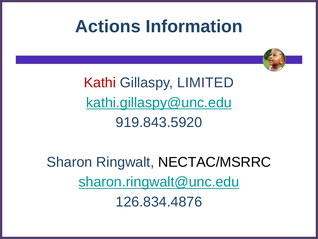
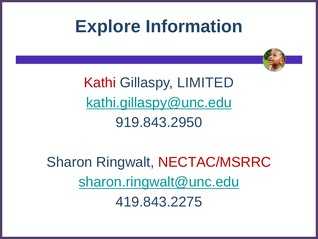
Actions: Actions -> Explore
919.843.5920: 919.843.5920 -> 919.843.2950
NECTAC/MSRRC colour: black -> red
126.834.4876: 126.834.4876 -> 419.843.2275
